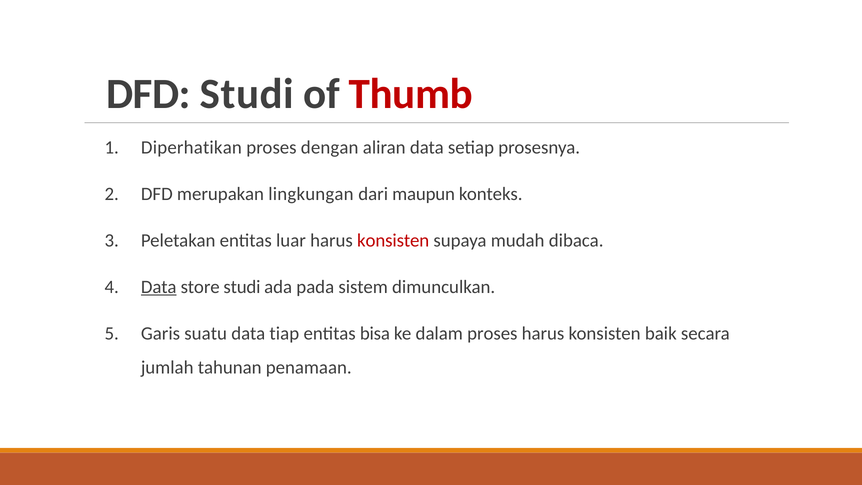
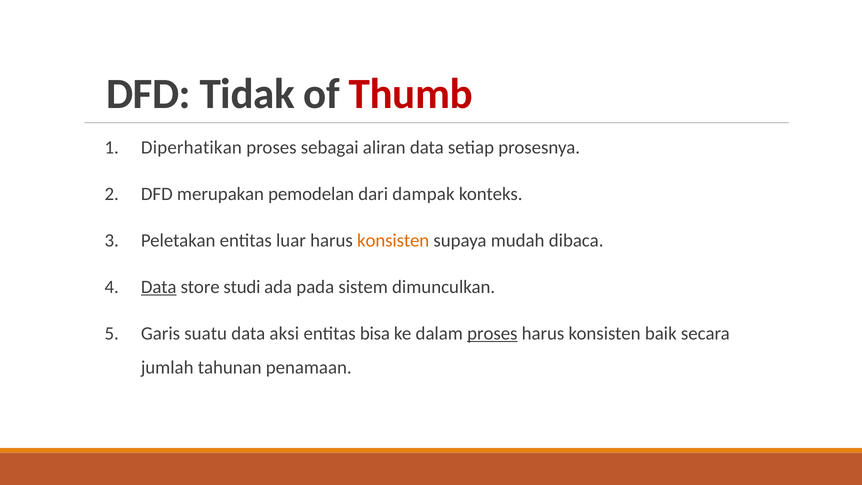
DFD Studi: Studi -> Tidak
dengan: dengan -> sebagai
lingkungan: lingkungan -> pemodelan
maupun: maupun -> dampak
konsisten at (393, 240) colour: red -> orange
tiap: tiap -> aksi
proses at (492, 333) underline: none -> present
